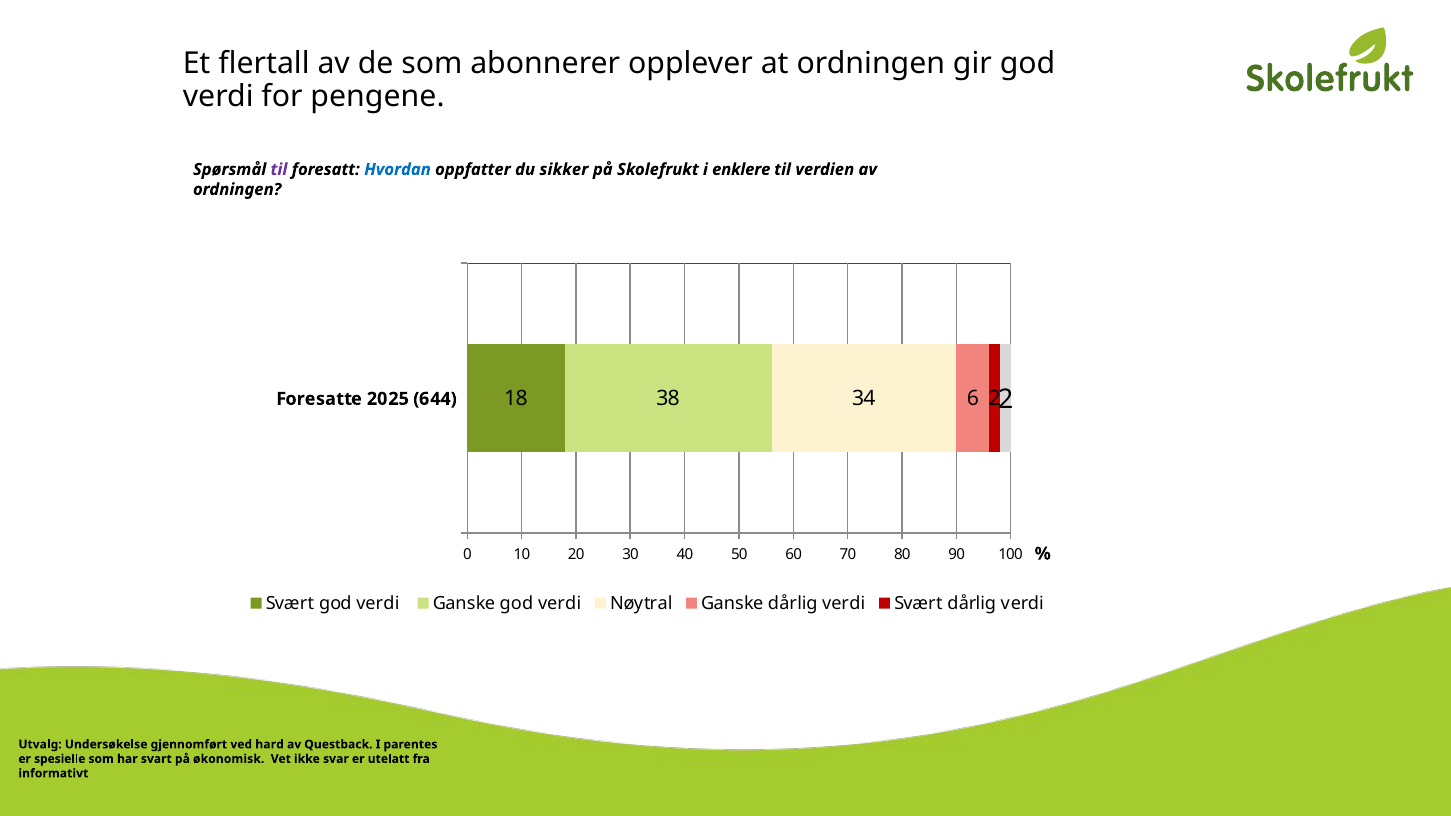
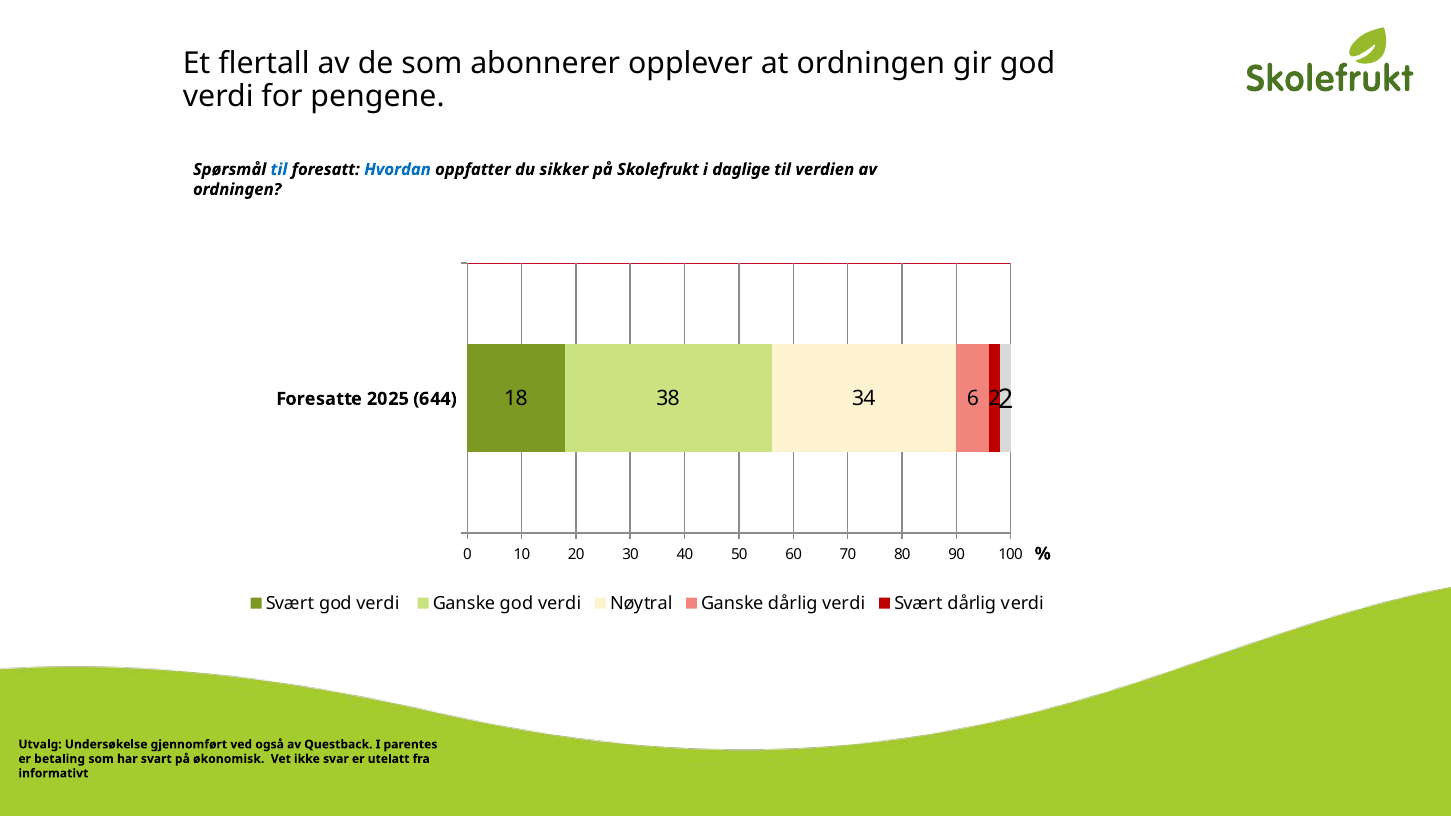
til at (279, 169) colour: purple -> blue
enklere: enklere -> daglige
hard: hard -> også
spesielle: spesielle -> betaling
